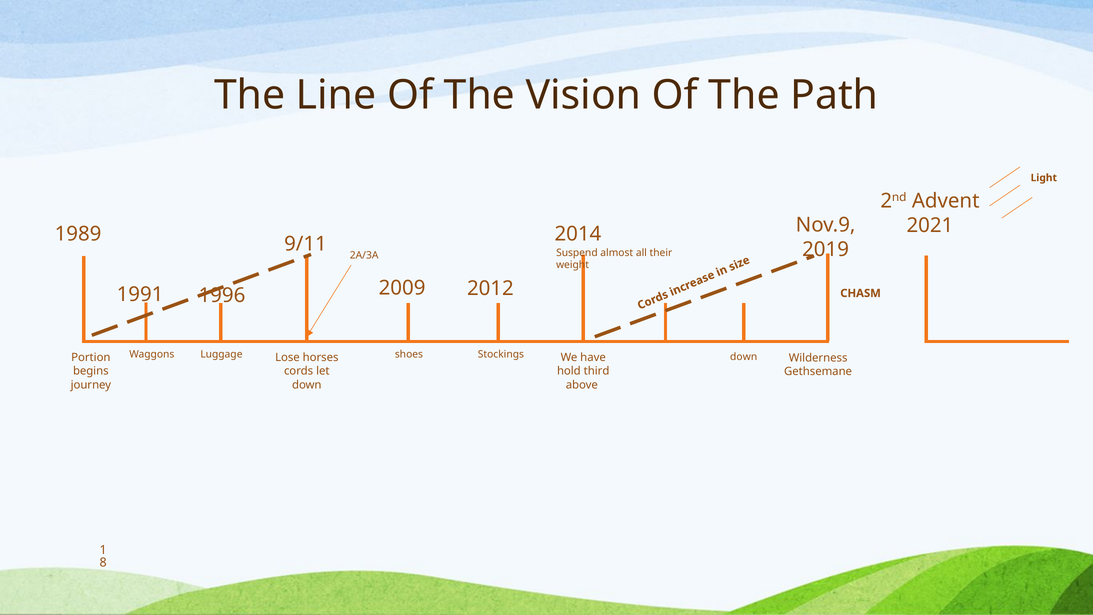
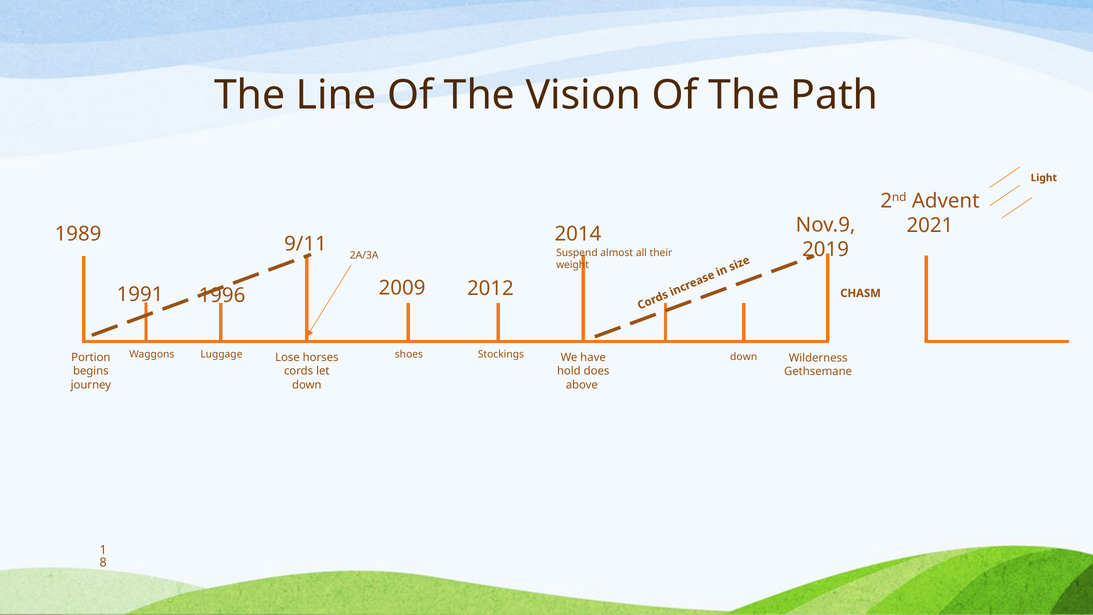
third: third -> does
